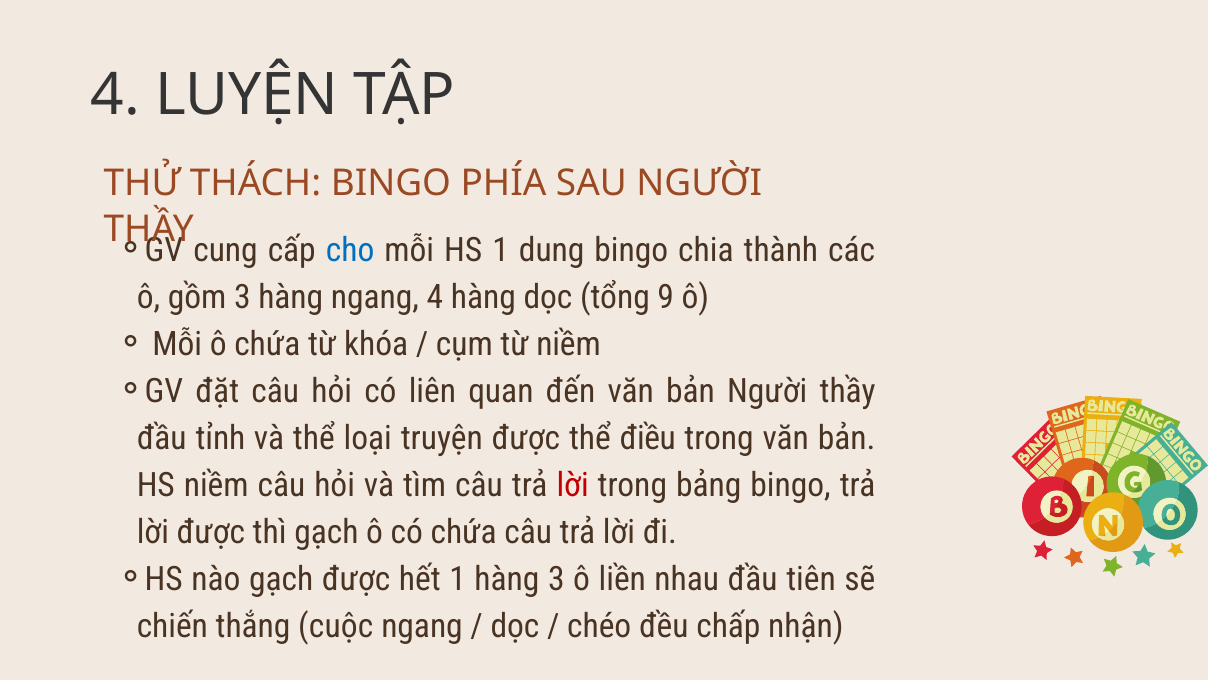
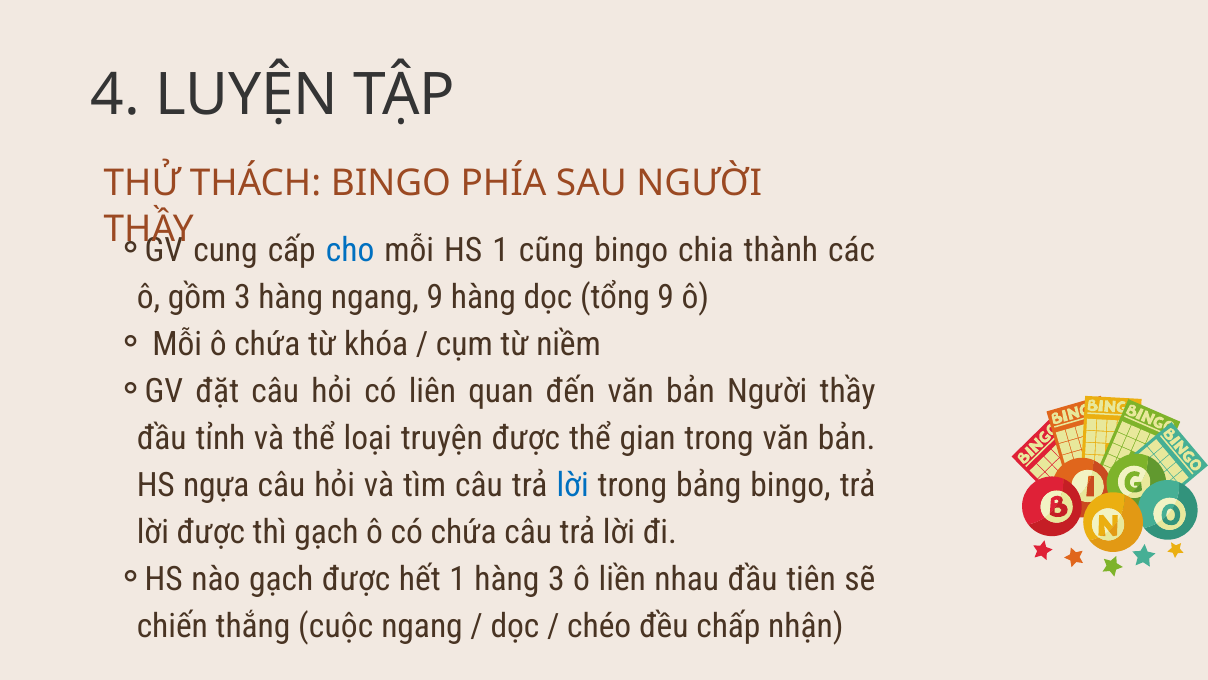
dung: dung -> cũng
ngang 4: 4 -> 9
điều: điều -> gian
HS niềm: niềm -> ngựa
lời at (573, 485) colour: red -> blue
